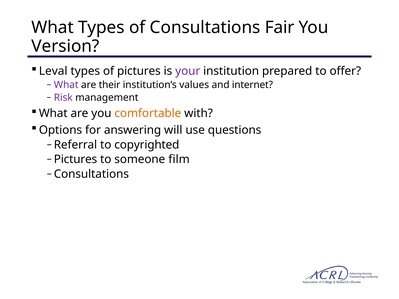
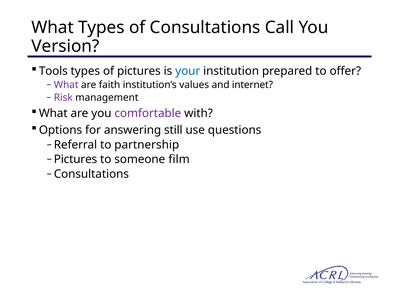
Fair: Fair -> Call
Leval: Leval -> Tools
your colour: purple -> blue
their: their -> faith
comfortable colour: orange -> purple
will: will -> still
copyrighted: copyrighted -> partnership
